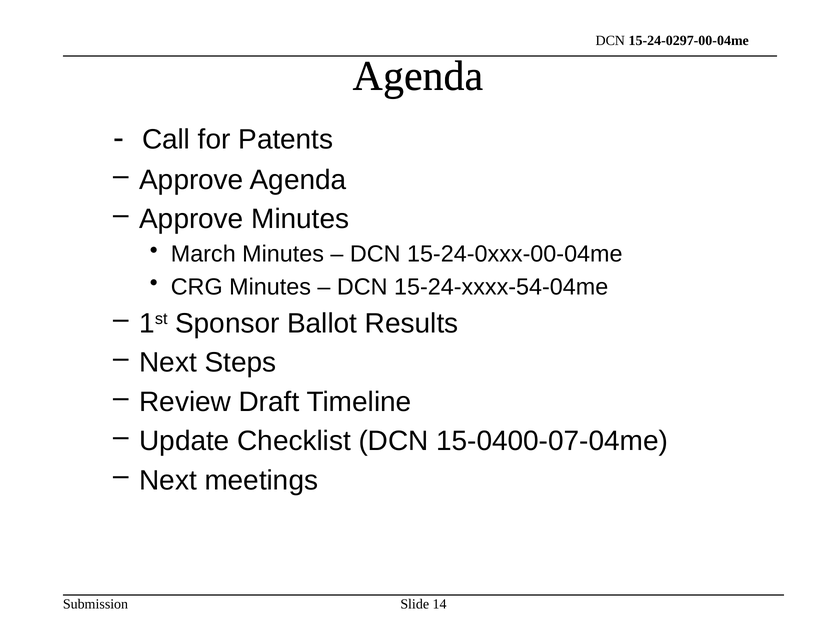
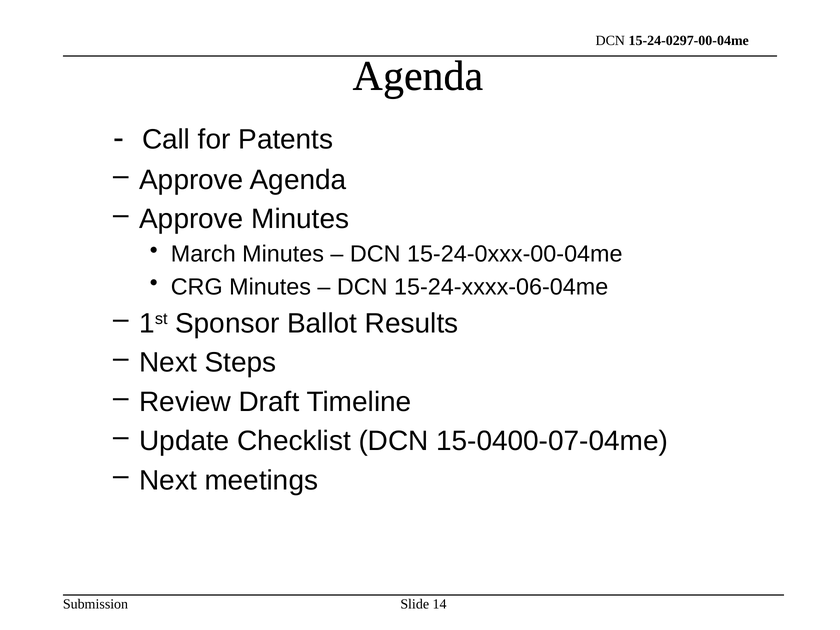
15-24-xxxx-54-04me: 15-24-xxxx-54-04me -> 15-24-xxxx-06-04me
